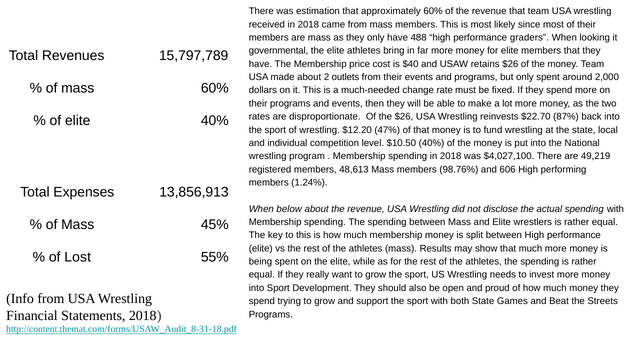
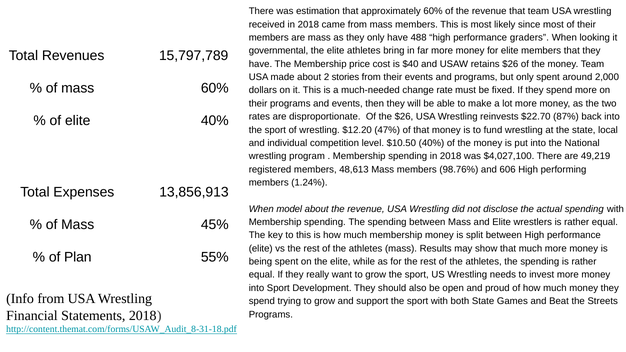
outlets: outlets -> stories
below: below -> model
Lost: Lost -> Plan
